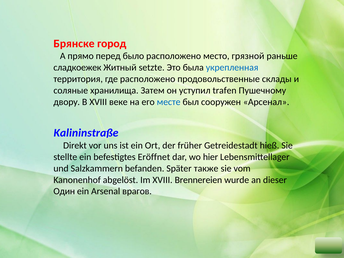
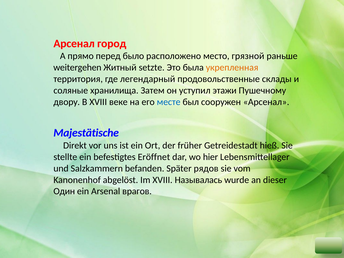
Брянске at (74, 44): Брянске -> Арсенал
сладкоежек: сладкоежек -> weitergehen
укрепленная colour: blue -> orange
где расположено: расположено -> легендарный
trafen: trafen -> этажи
Kalininstraße: Kalininstraße -> Majestätische
также: также -> рядов
Brennereien: Brennereien -> Называлась
